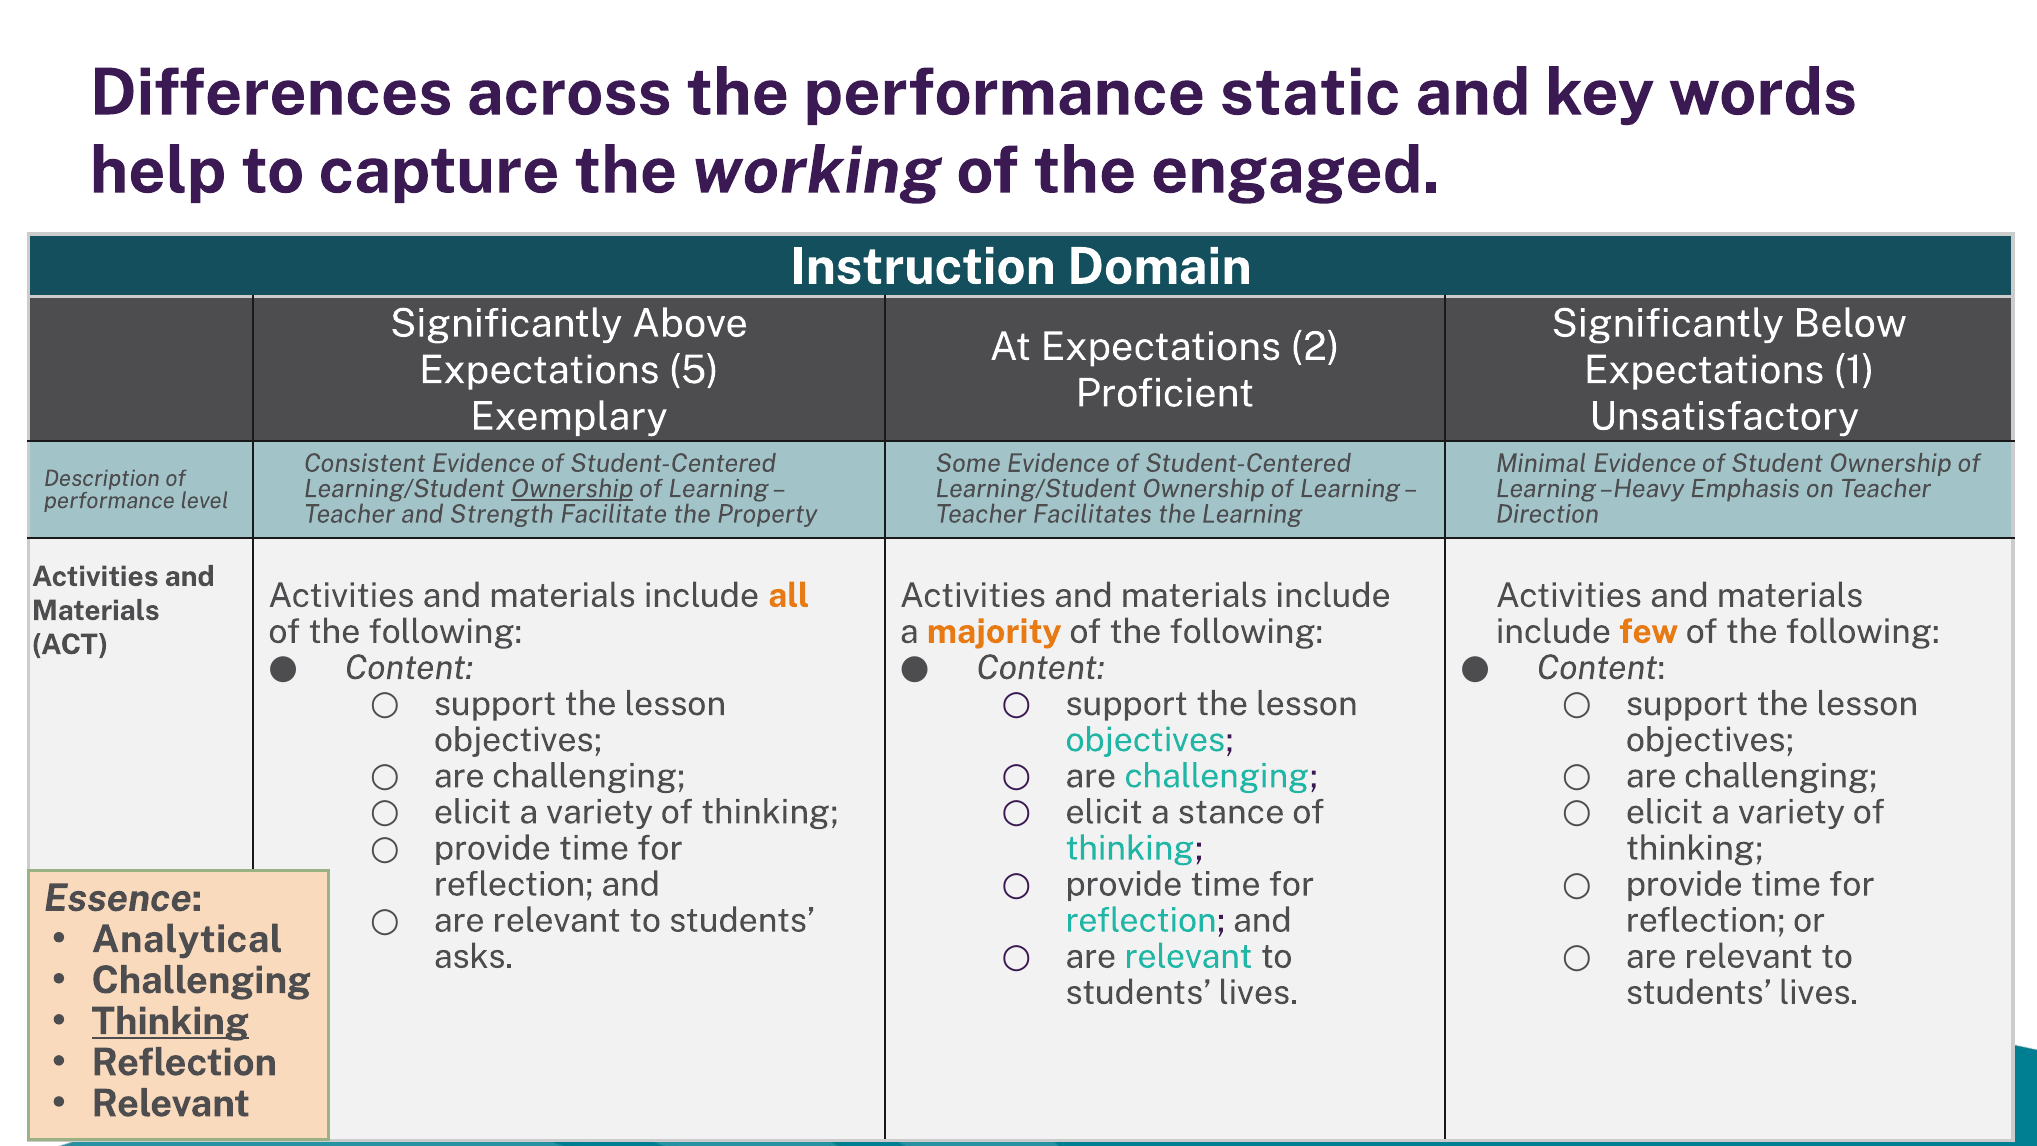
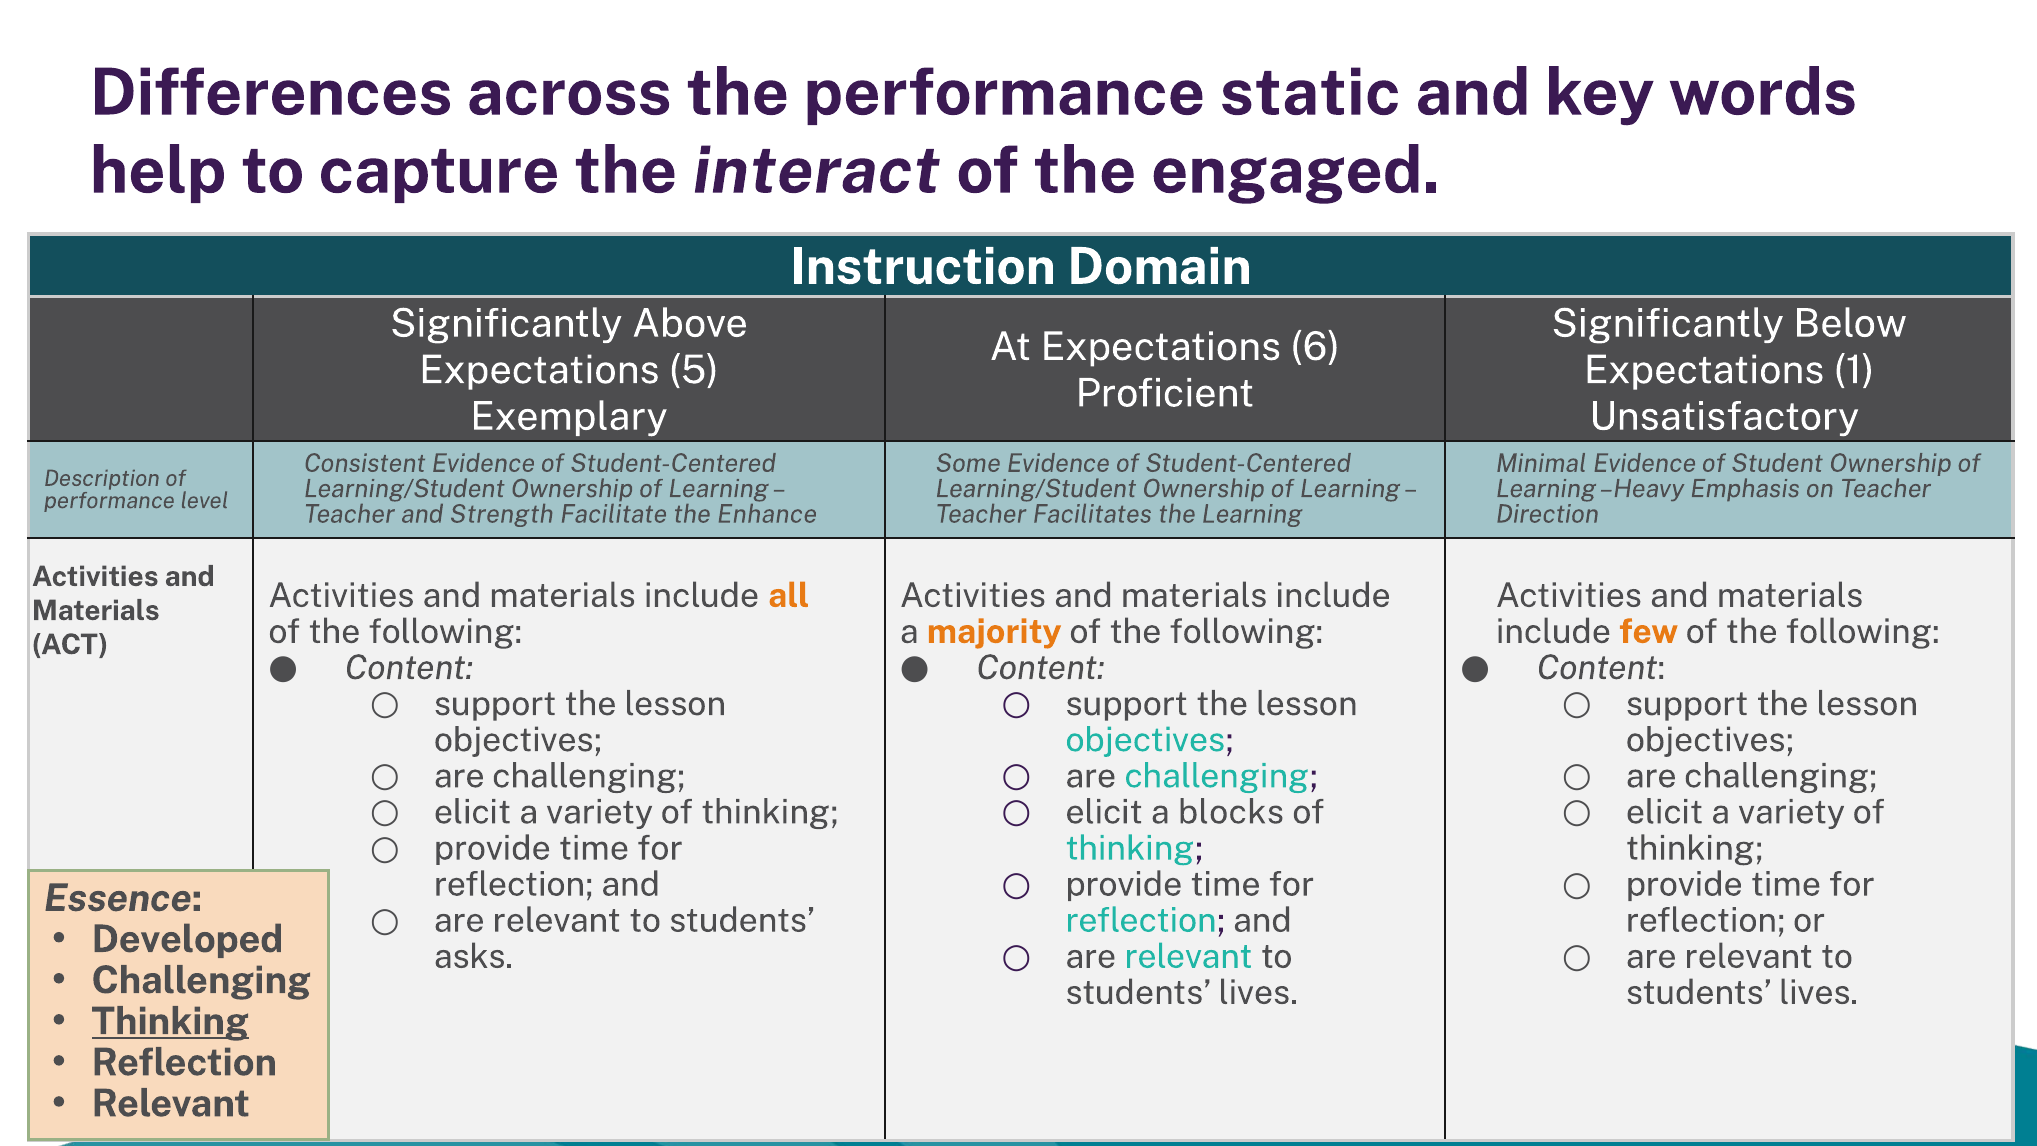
working: working -> interact
2: 2 -> 6
Ownership at (572, 489) underline: present -> none
Property: Property -> Enhance
stance: stance -> blocks
Analytical: Analytical -> Developed
